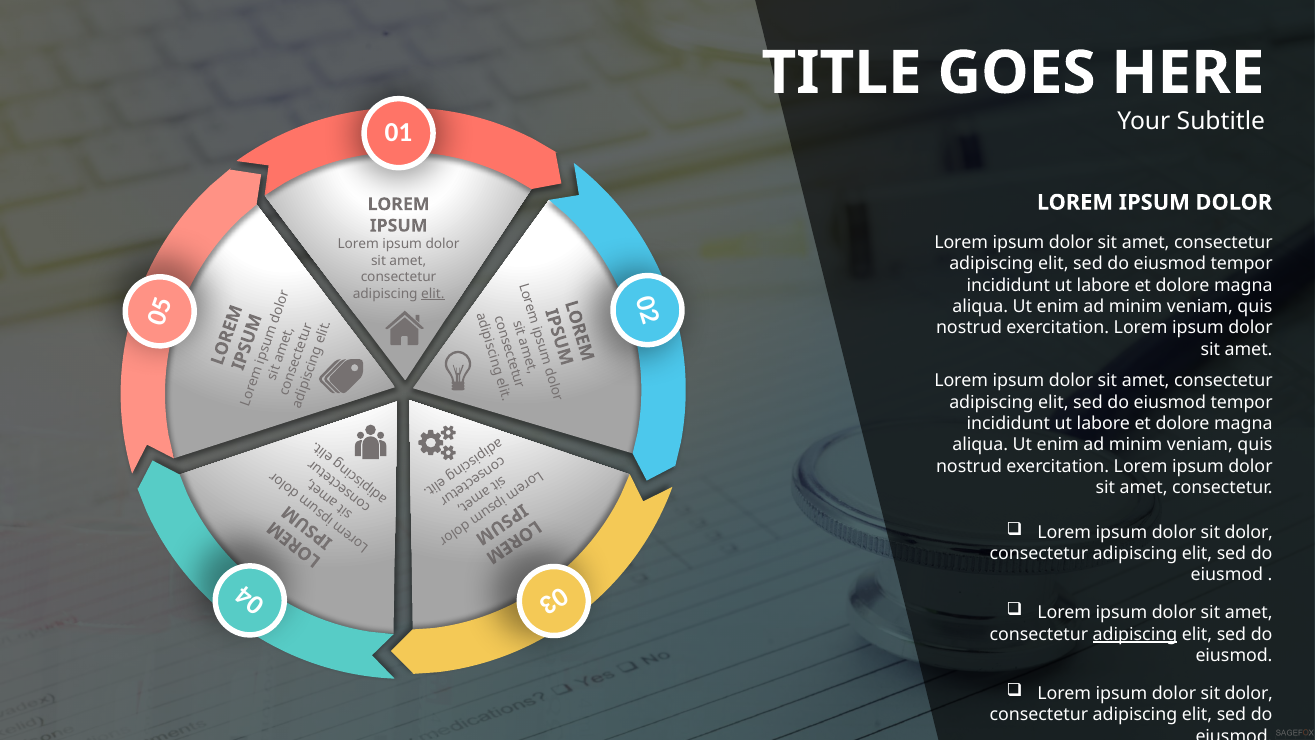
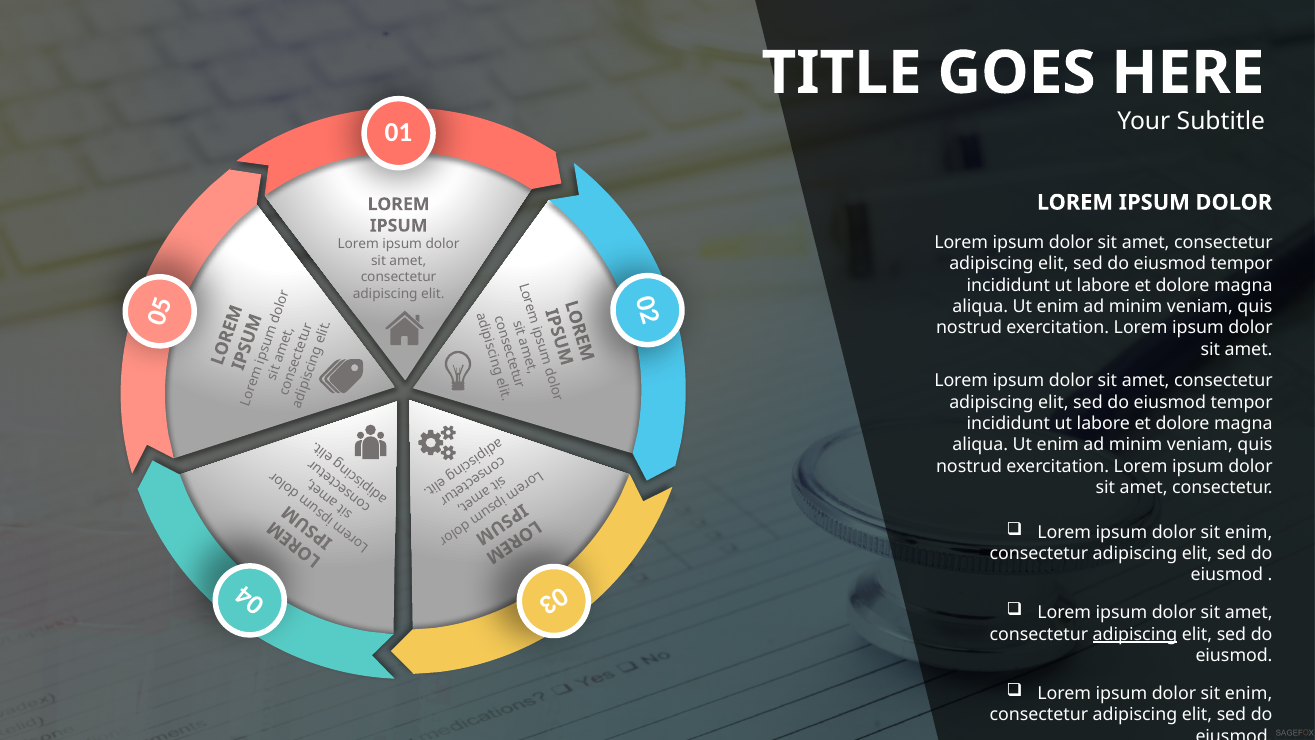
elit at (433, 294) underline: present -> none
dolor at (1249, 532): dolor -> enim
dolor at (1249, 693): dolor -> enim
